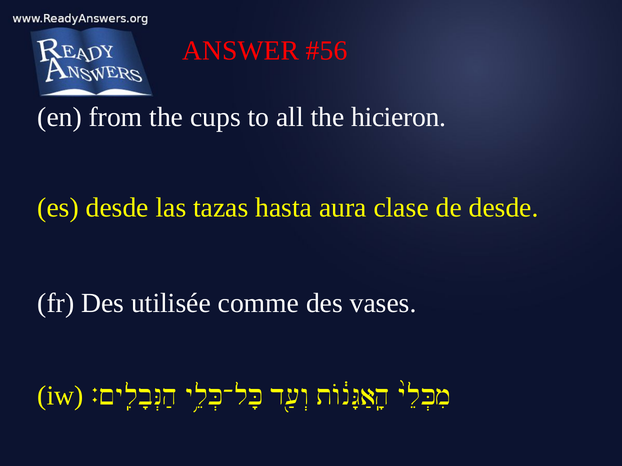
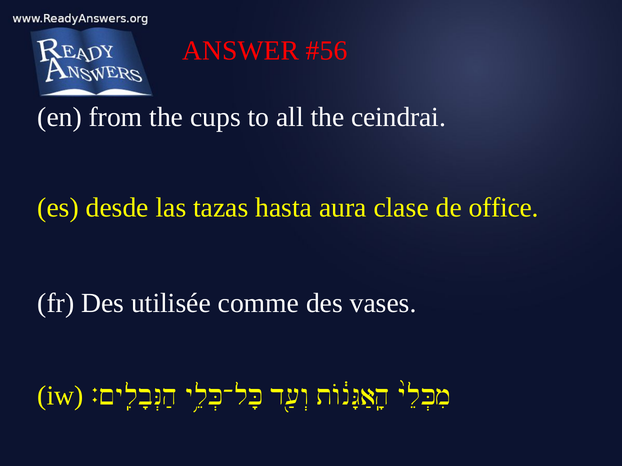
hicieron: hicieron -> ceindrai
de desde: desde -> office
